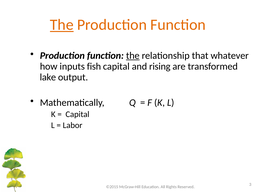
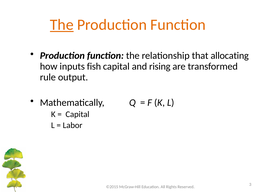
the at (133, 56) underline: present -> none
whatever: whatever -> allocating
lake: lake -> rule
